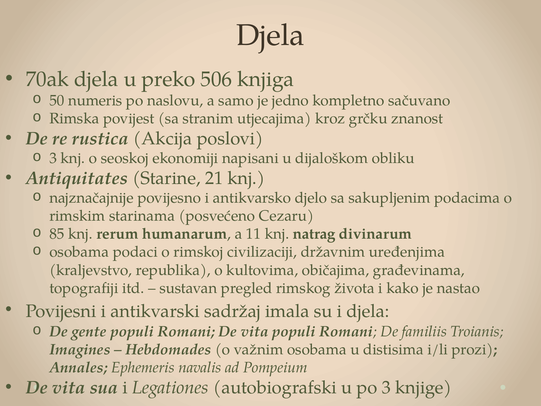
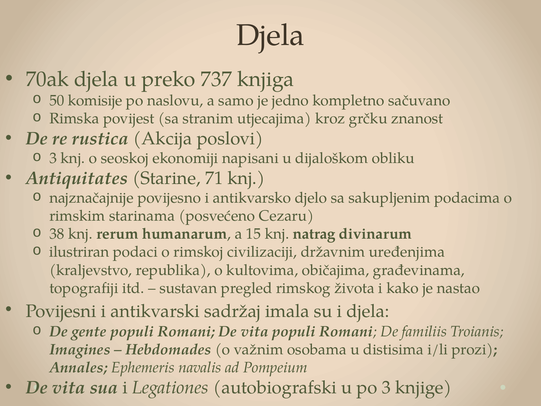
506: 506 -> 737
numeris: numeris -> komisije
21: 21 -> 71
85: 85 -> 38
11: 11 -> 15
o osobama: osobama -> ilustriran
